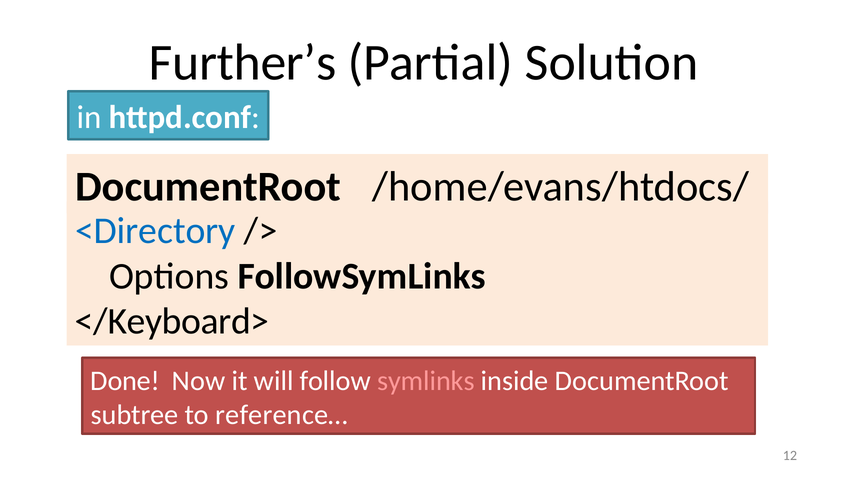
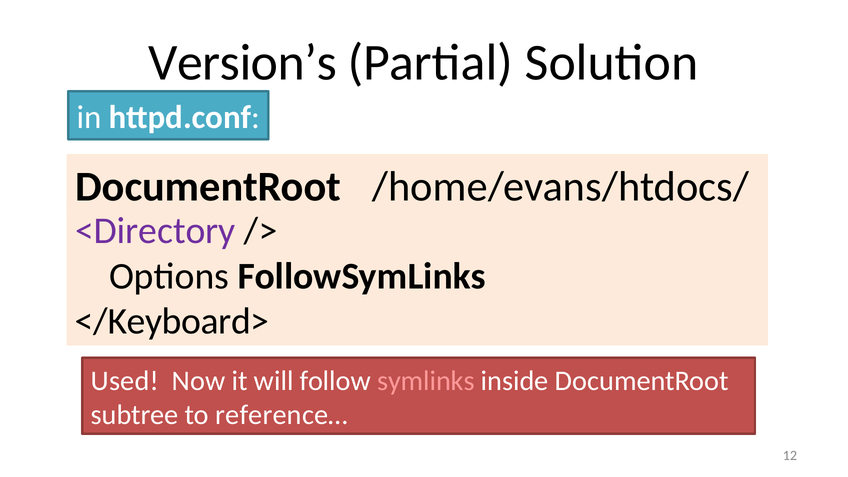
Further’s: Further’s -> Version’s
<Directory colour: blue -> purple
Done: Done -> Used
